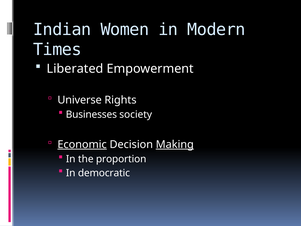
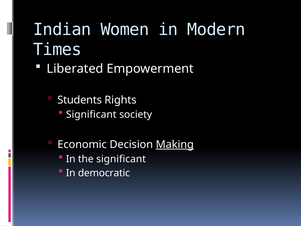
Universe: Universe -> Students
Businesses at (91, 114): Businesses -> Significant
Economic underline: present -> none
the proportion: proportion -> significant
